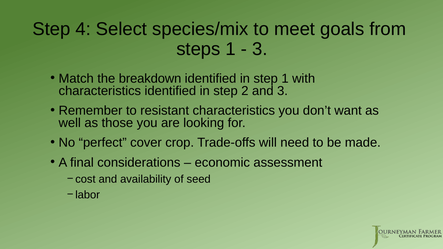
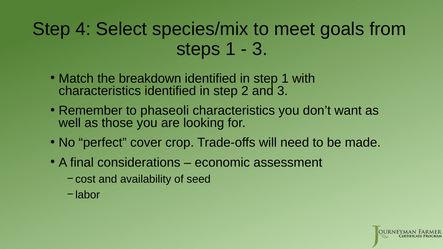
resistant: resistant -> phaseoli
